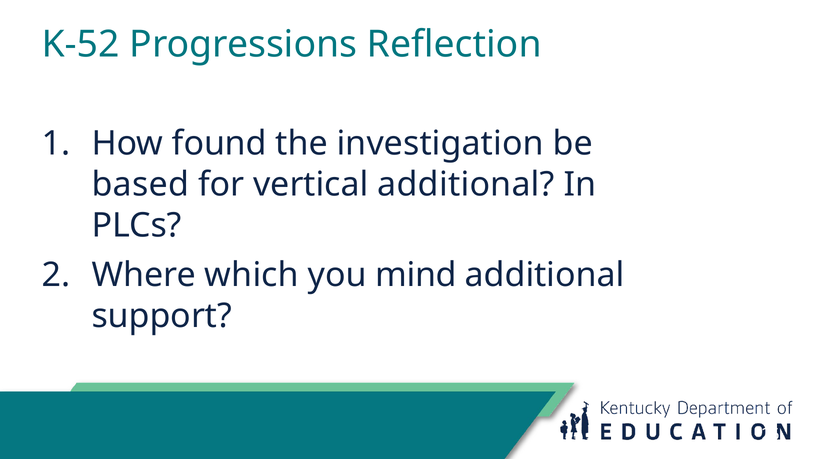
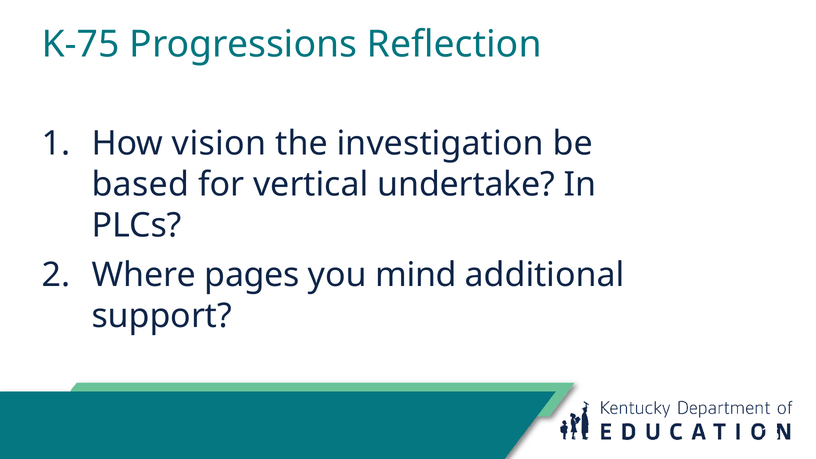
K-52: K-52 -> K-75
found: found -> vision
vertical additional: additional -> undertake
which: which -> pages
